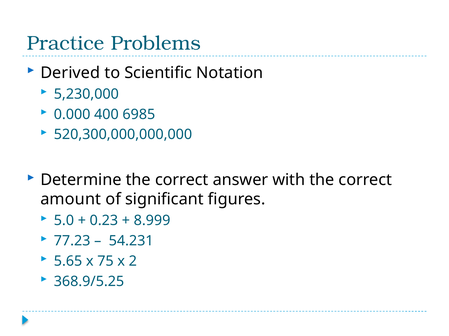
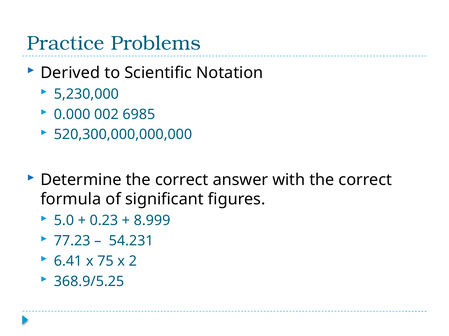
400: 400 -> 002
amount: amount -> formula
5.65: 5.65 -> 6.41
